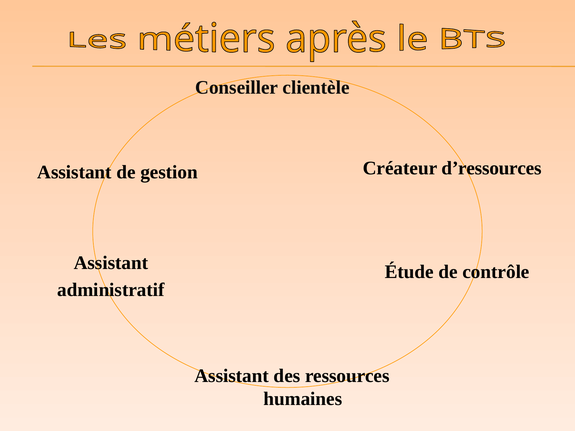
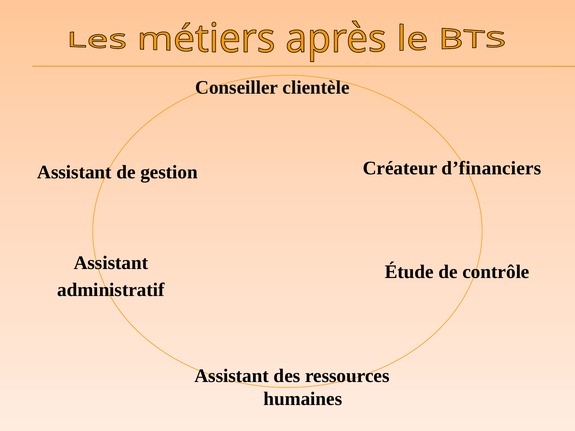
d’ressources: d’ressources -> d’financiers
